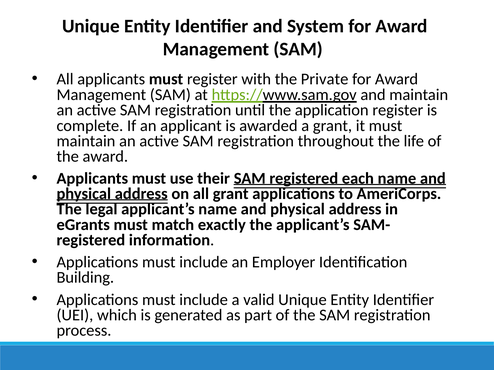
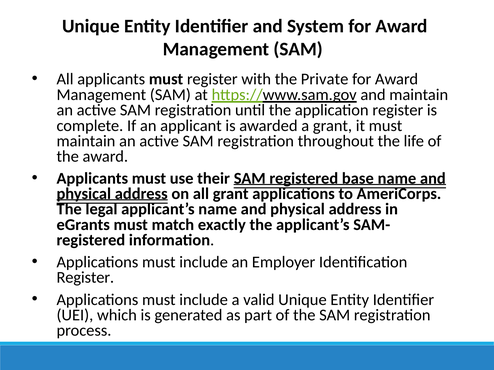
each: each -> base
Building at (85, 278): Building -> Register
